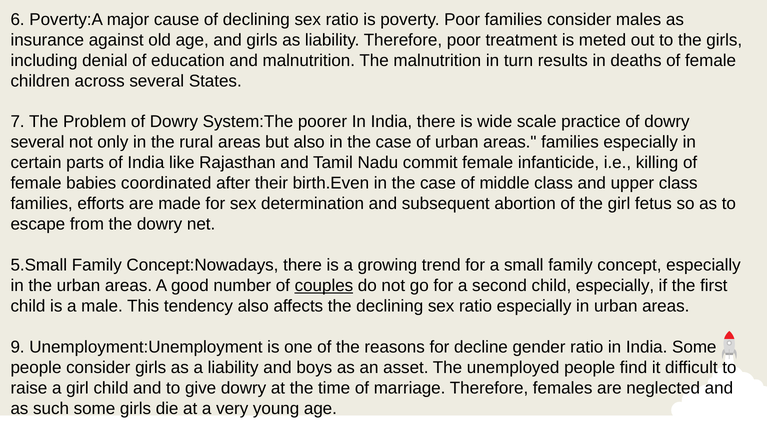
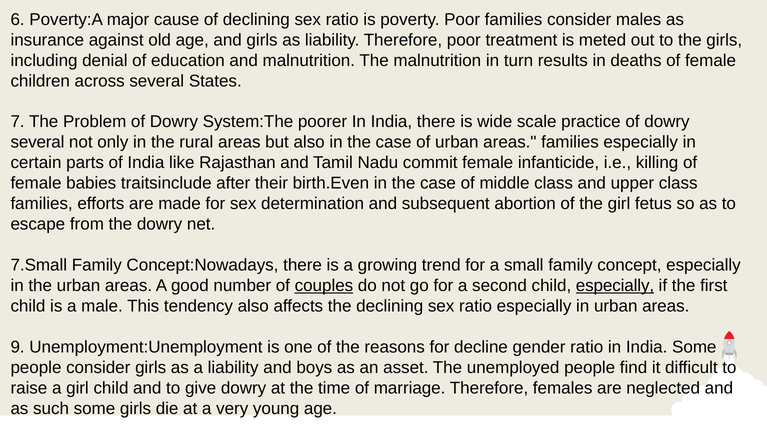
coordinated: coordinated -> traitsinclude
5.Small: 5.Small -> 7.Small
especially at (615, 285) underline: none -> present
